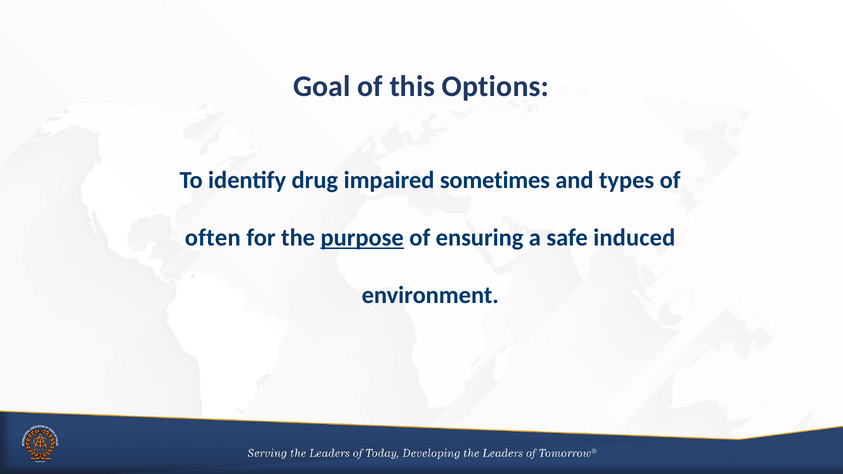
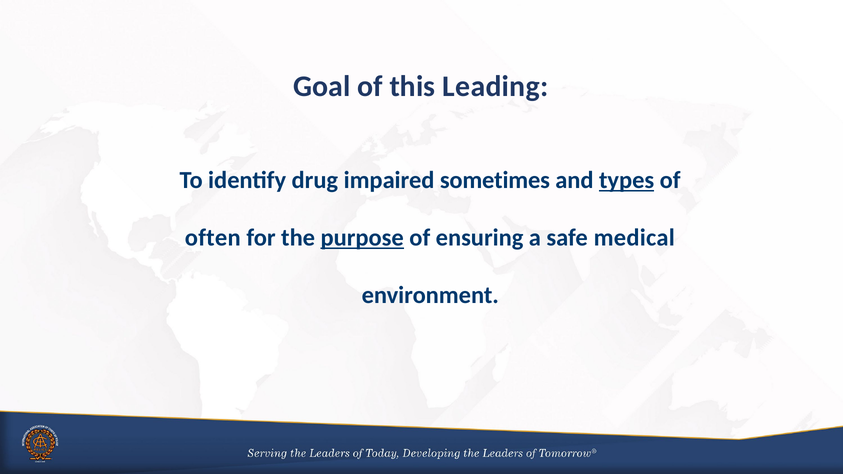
Options: Options -> Leading
types underline: none -> present
induced: induced -> medical
